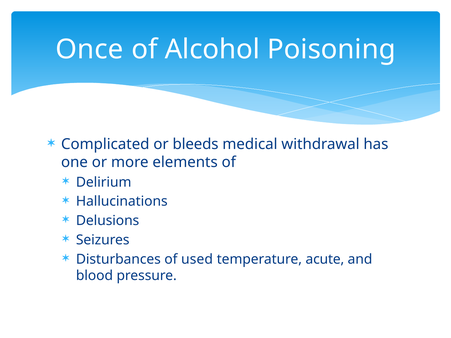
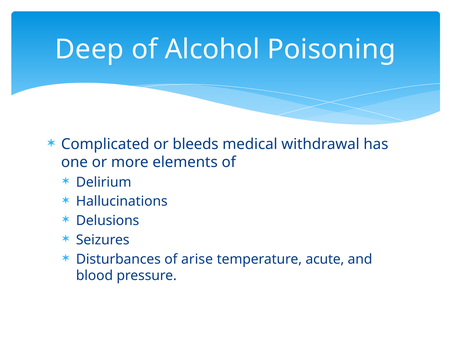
Once: Once -> Deep
used: used -> arise
